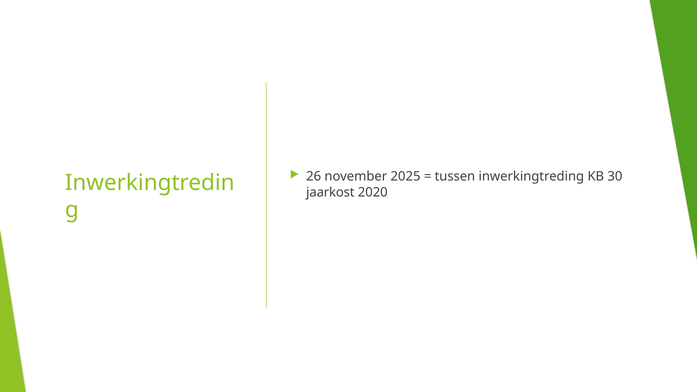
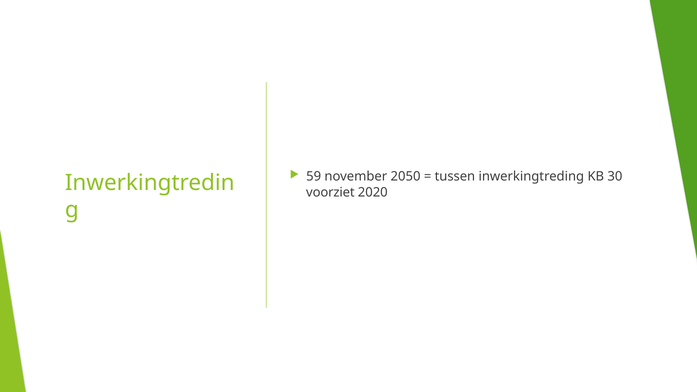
26: 26 -> 59
2025: 2025 -> 2050
jaarkost: jaarkost -> voorziet
